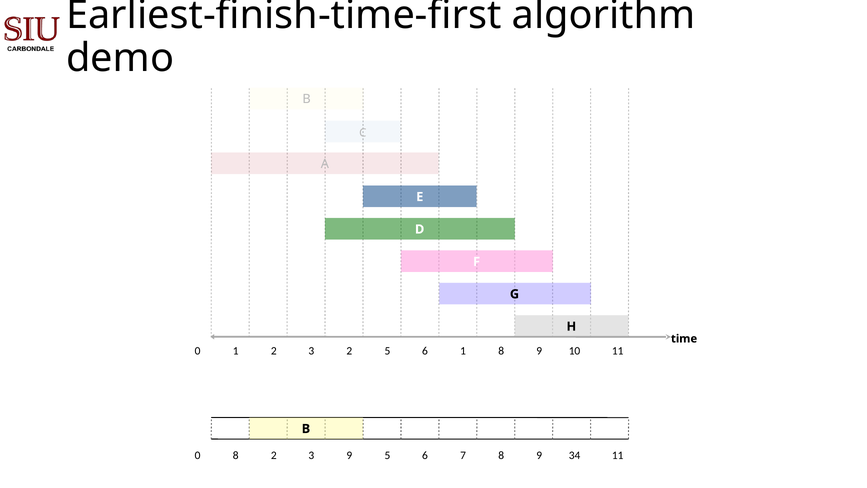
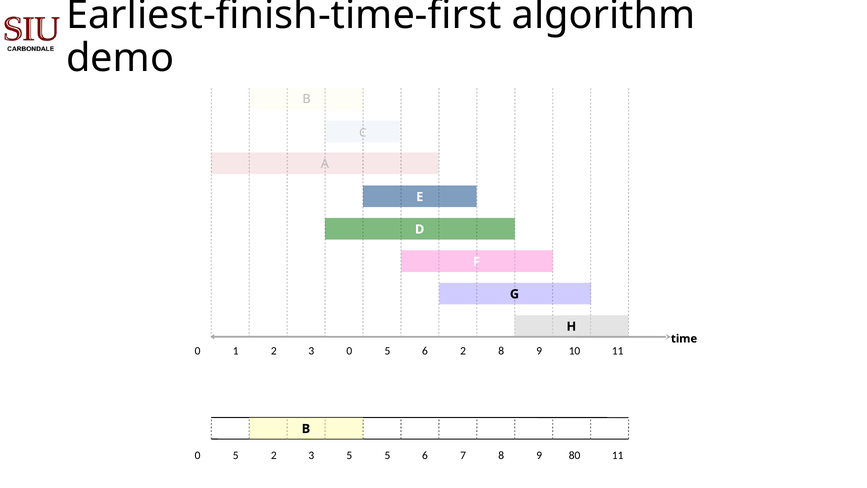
3 2: 2 -> 0
6 1: 1 -> 2
8 at (236, 455): 8 -> 5
3 9: 9 -> 5
34: 34 -> 80
